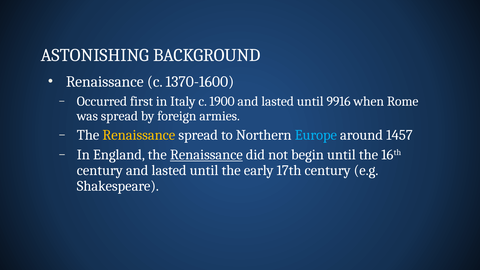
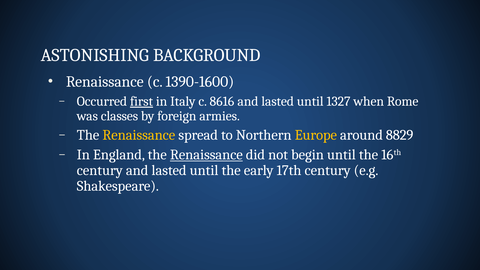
1370-1600: 1370-1600 -> 1390-1600
first underline: none -> present
1900: 1900 -> 8616
9916: 9916 -> 1327
was spread: spread -> classes
Europe colour: light blue -> yellow
1457: 1457 -> 8829
